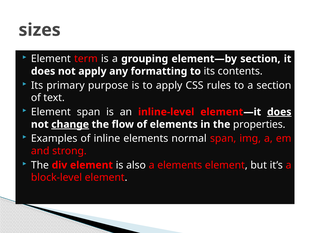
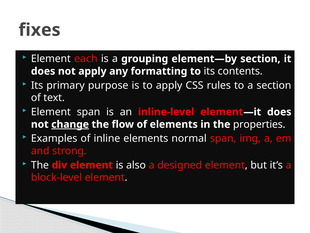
sizes: sizes -> fixes
term: term -> each
does at (279, 112) underline: present -> none
a elements: elements -> designed
